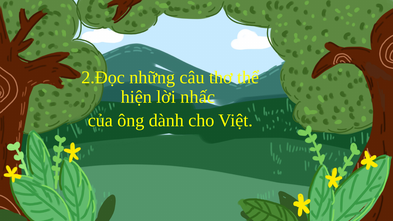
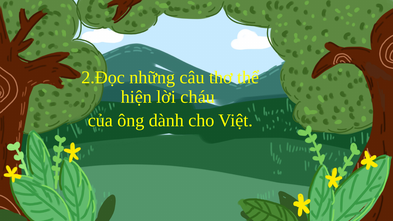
nhấc: nhấc -> cháu
